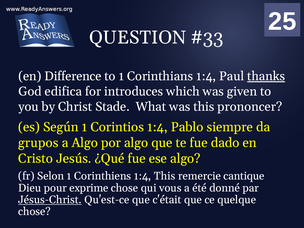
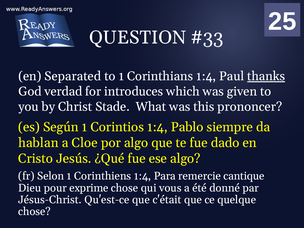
Difference: Difference -> Separated
edifica: edifica -> verdad
grupos: grupos -> hablan
a Algo: Algo -> Cloe
1:4 This: This -> Para
Jésus-Christ underline: present -> none
